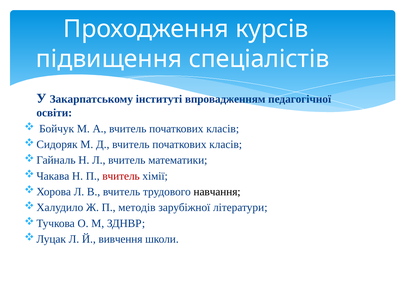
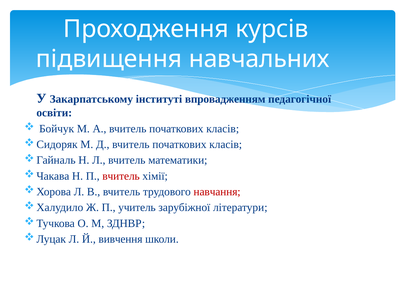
спеціалістів: спеціалістів -> навчальних
навчання colour: black -> red
методів: методів -> учитель
